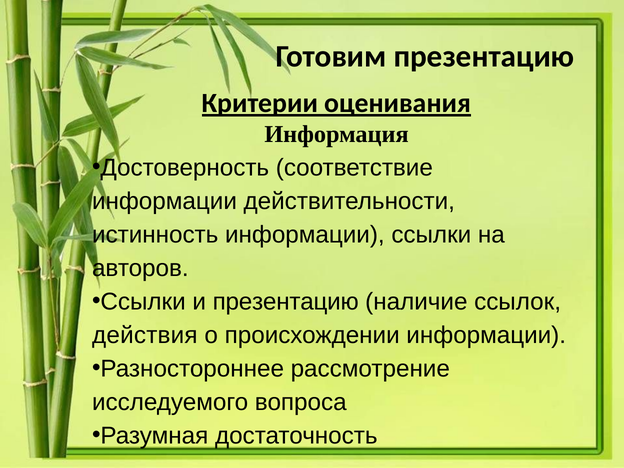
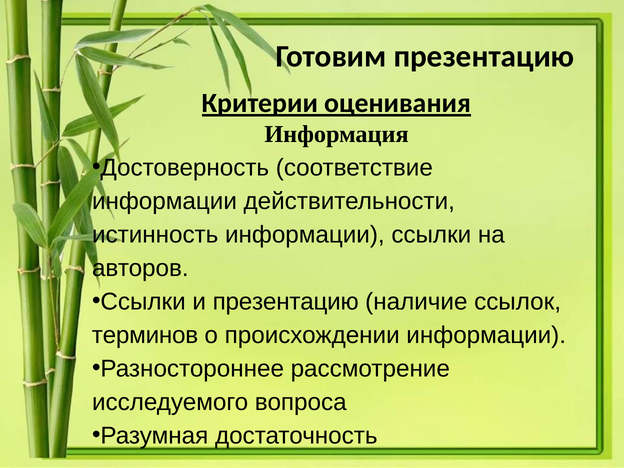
действия: действия -> терминов
